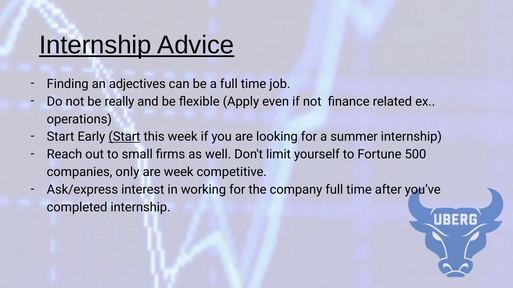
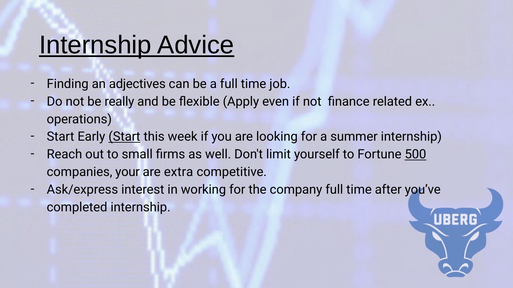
500 underline: none -> present
only: only -> your
are week: week -> extra
